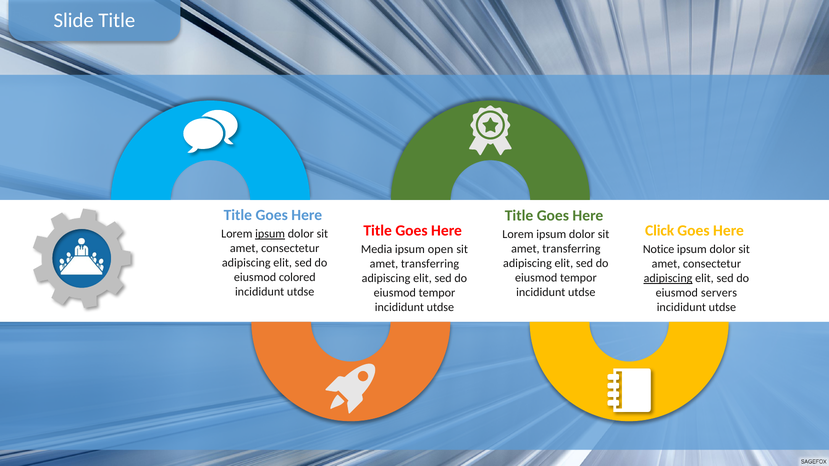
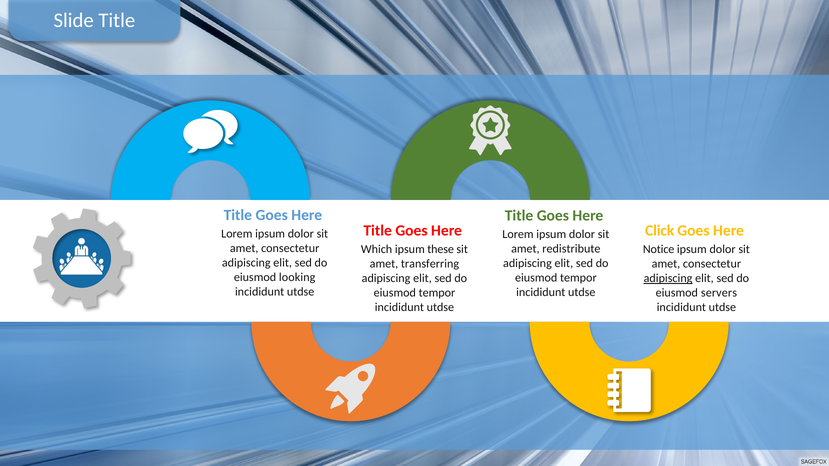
ipsum at (270, 234) underline: present -> none
transferring at (571, 249): transferring -> redistribute
Media: Media -> Which
open: open -> these
colored: colored -> looking
